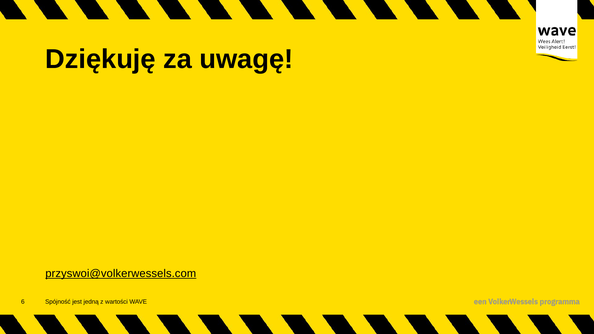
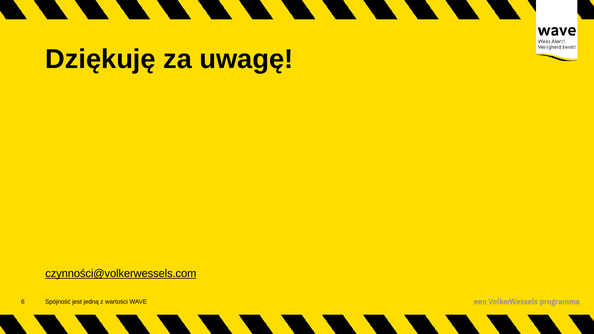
przyswoi@volkerwessels.com: przyswoi@volkerwessels.com -> czynności@volkerwessels.com
